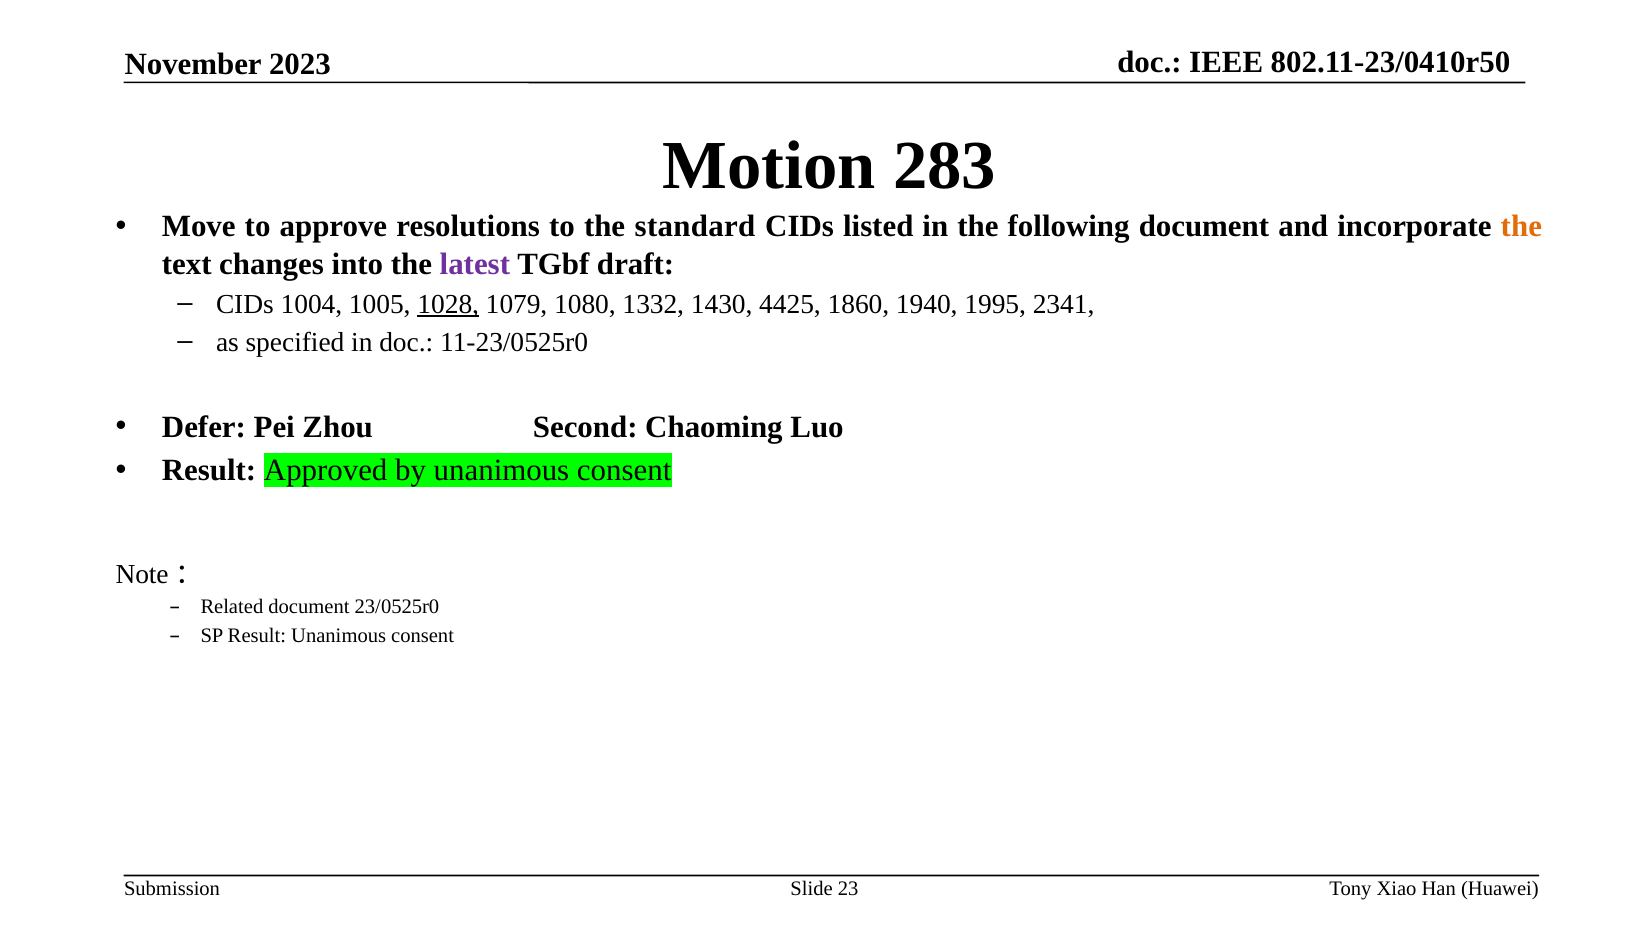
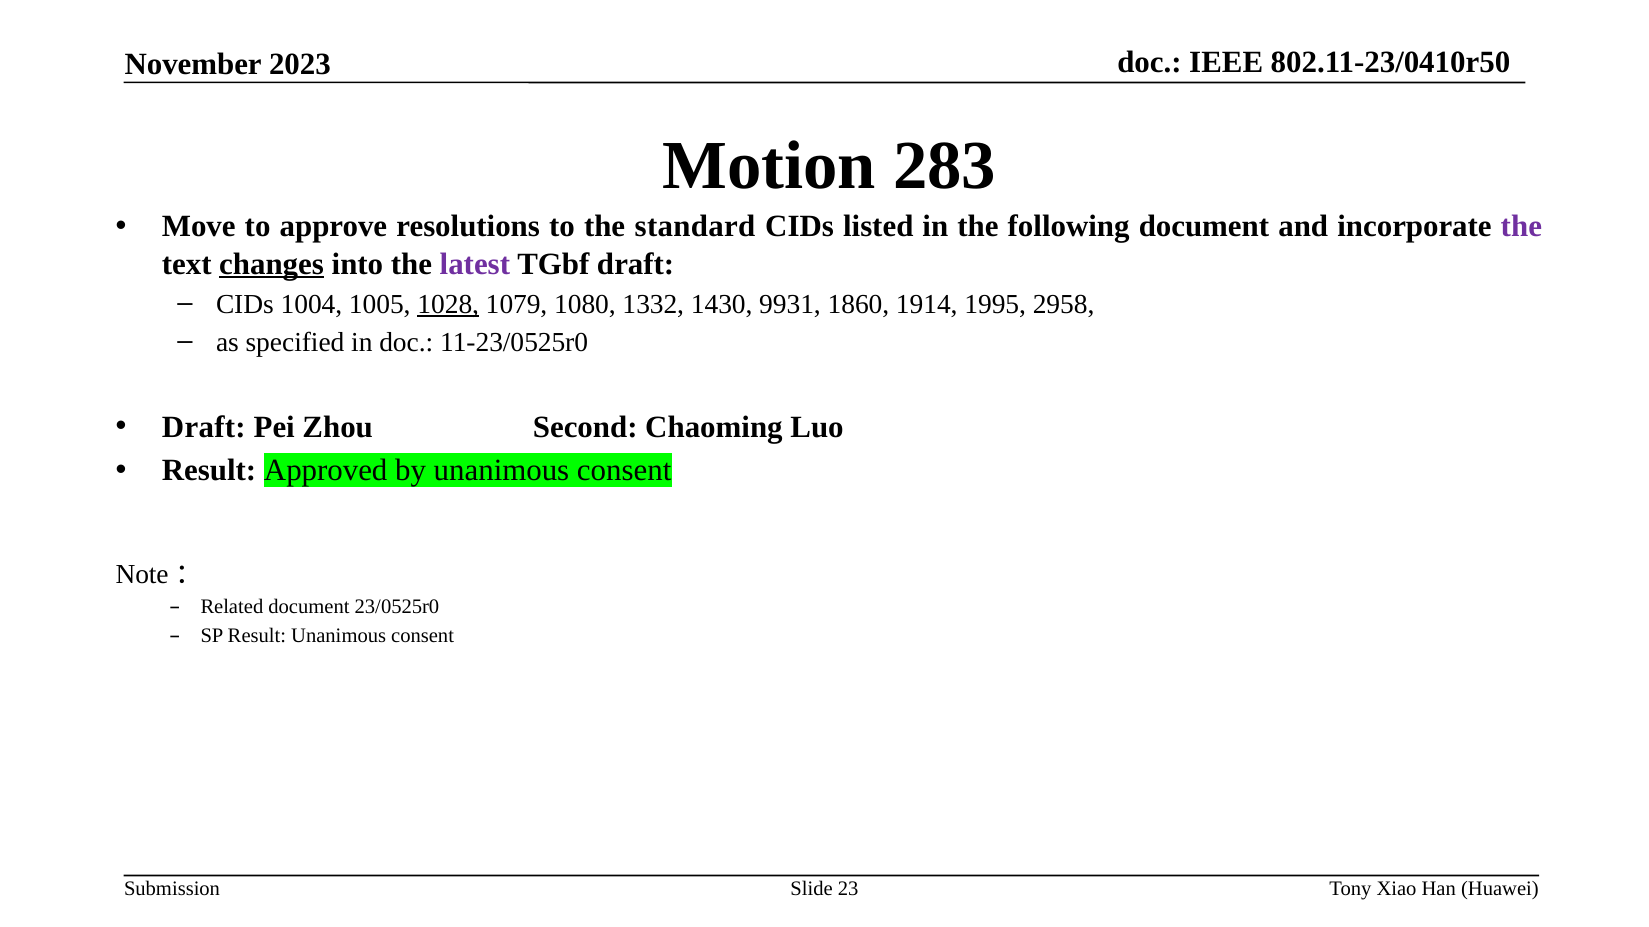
the at (1521, 227) colour: orange -> purple
changes underline: none -> present
4425: 4425 -> 9931
1940: 1940 -> 1914
2341: 2341 -> 2958
Defer at (204, 427): Defer -> Draft
